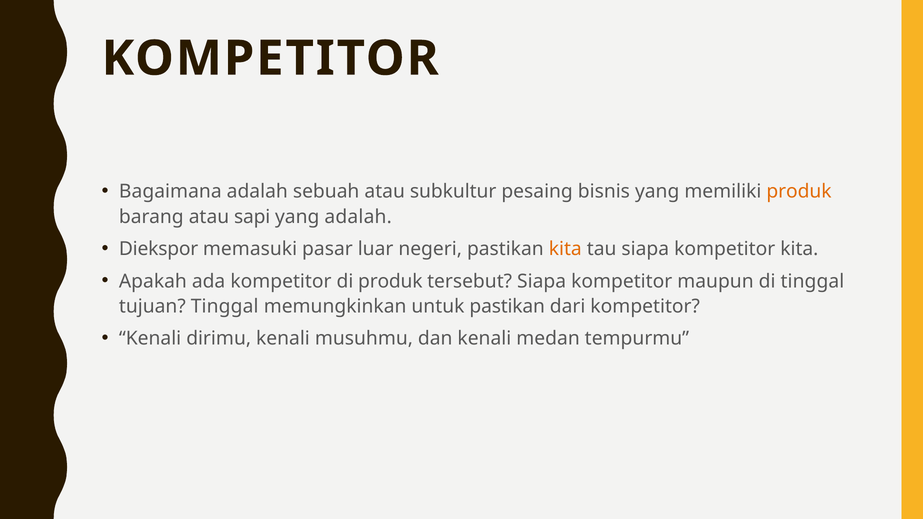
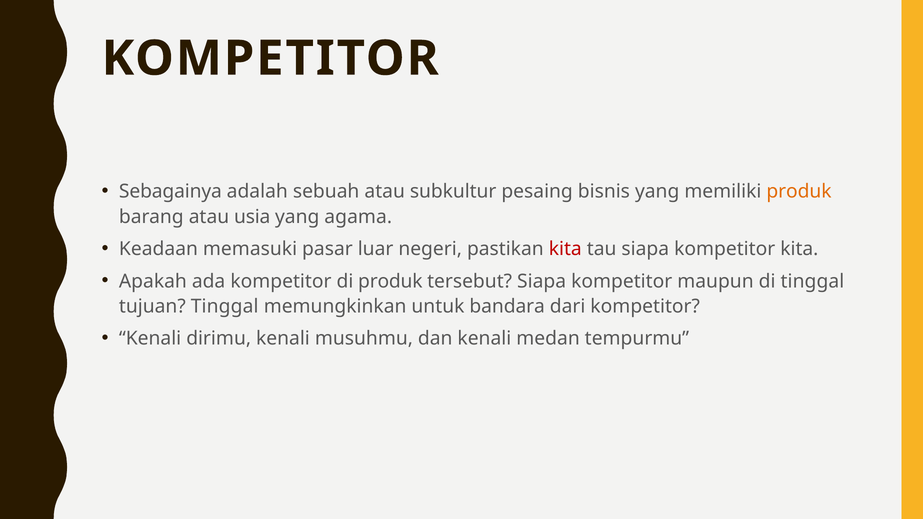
Bagaimana: Bagaimana -> Sebagainya
sapi: sapi -> usia
yang adalah: adalah -> agama
Diekspor: Diekspor -> Keadaan
kita at (565, 249) colour: orange -> red
untuk pastikan: pastikan -> bandara
